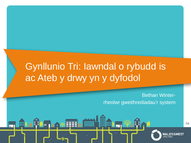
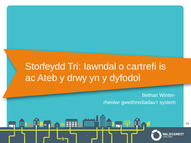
Gynllunio: Gynllunio -> Storfeydd
rybudd: rybudd -> cartrefi
